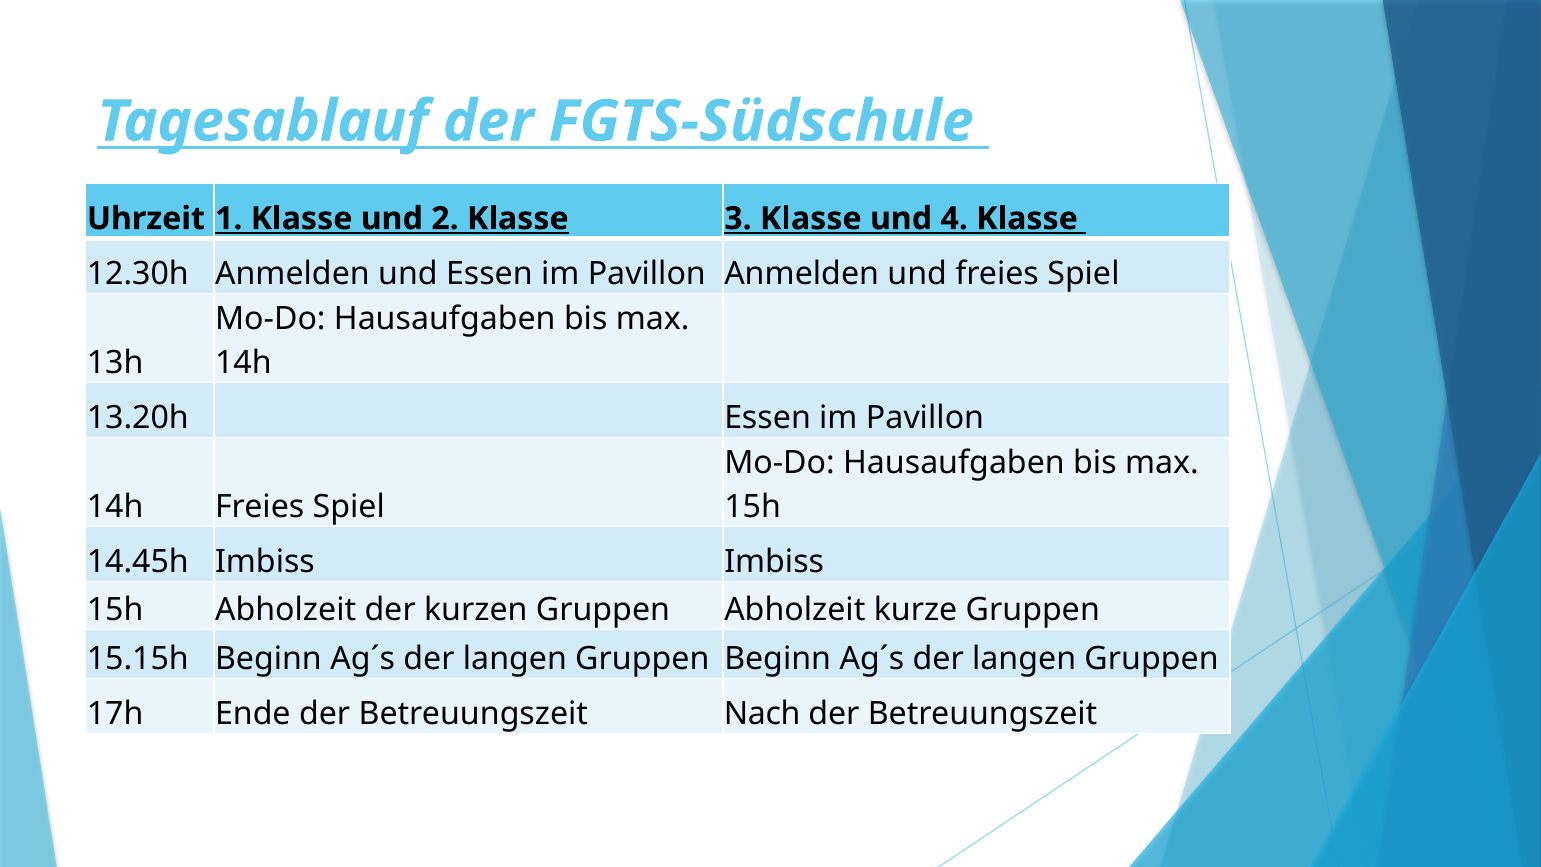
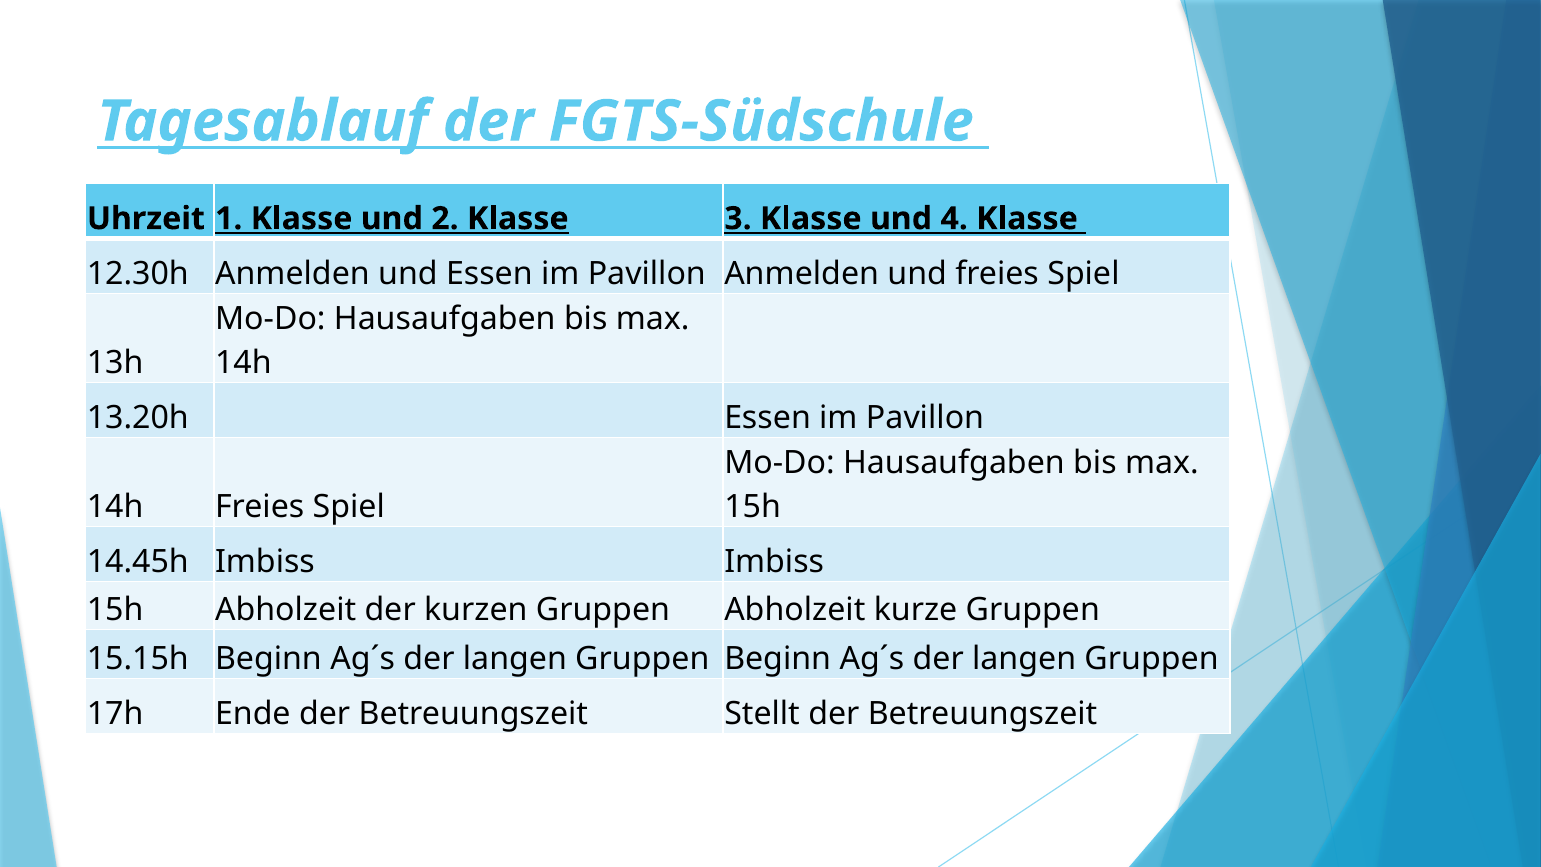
Nach: Nach -> Stellt
